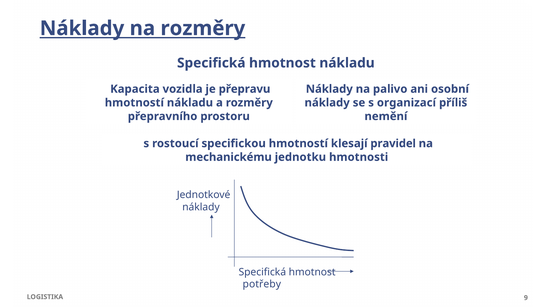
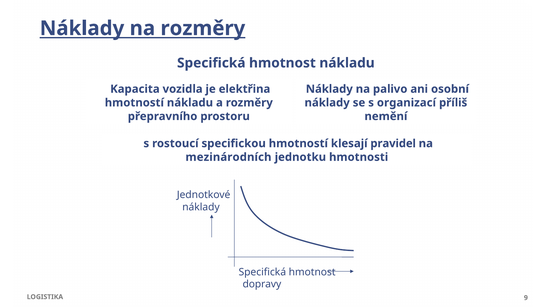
přepravu: přepravu -> elektřina
mechanickému: mechanickému -> mezinárodních
potřeby: potřeby -> dopravy
